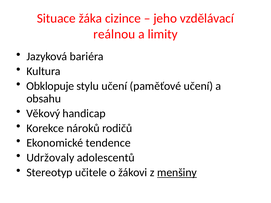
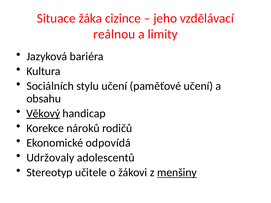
Obklopuje: Obklopuje -> Sociálních
Věkový underline: none -> present
tendence: tendence -> odpovídá
